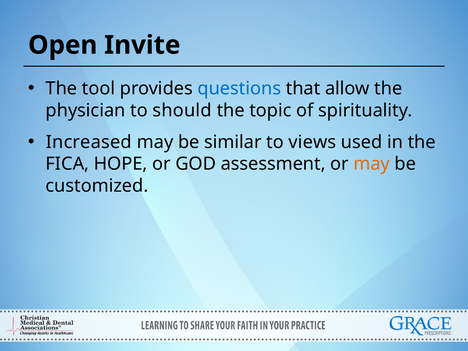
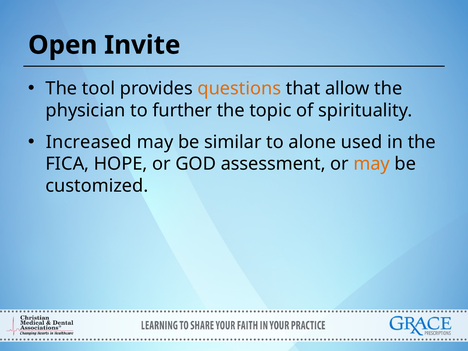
questions colour: blue -> orange
should: should -> further
views: views -> alone
